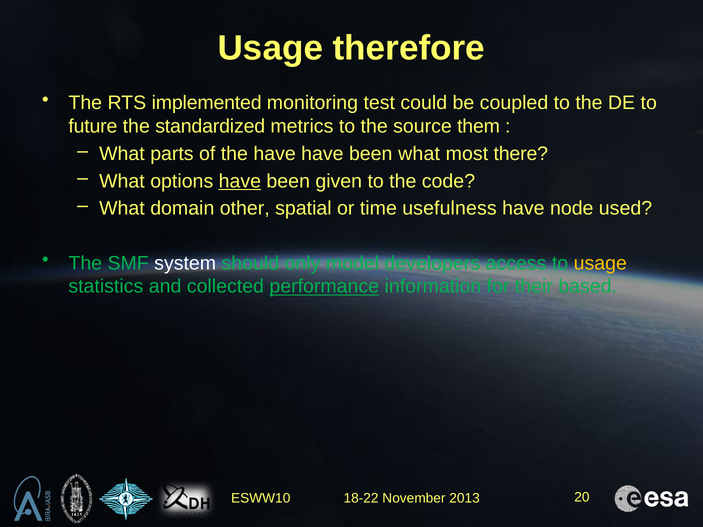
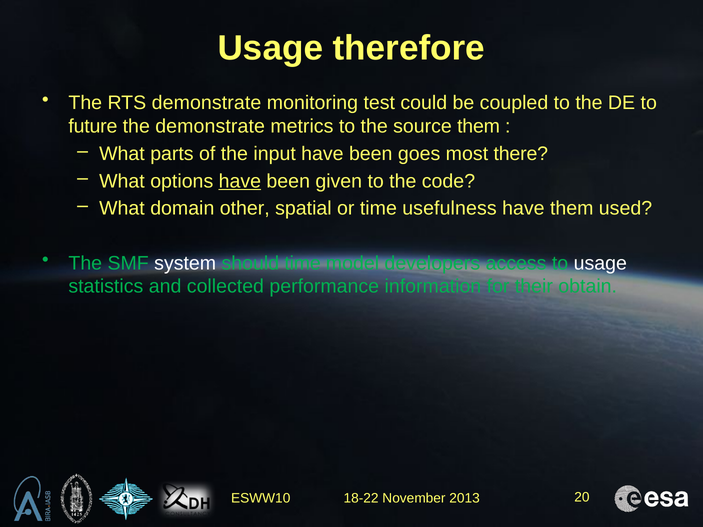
RTS implemented: implemented -> demonstrate
the standardized: standardized -> demonstrate
the have: have -> input
been what: what -> goes
have node: node -> them
should only: only -> time
usage at (600, 263) colour: yellow -> white
performance underline: present -> none
based: based -> obtain
